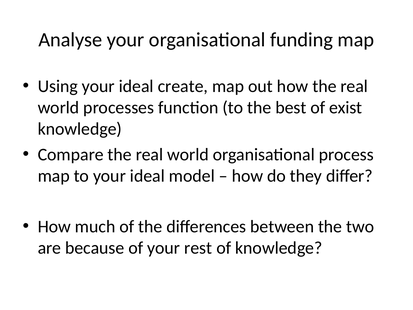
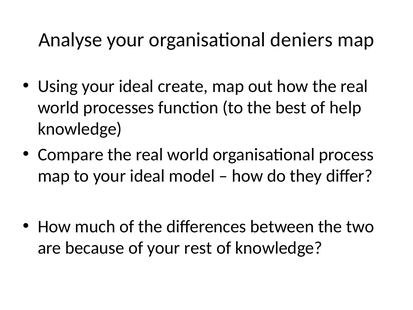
funding: funding -> deniers
exist: exist -> help
